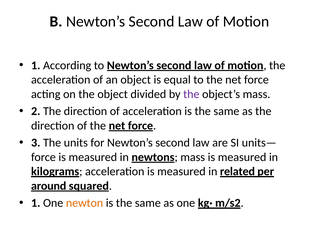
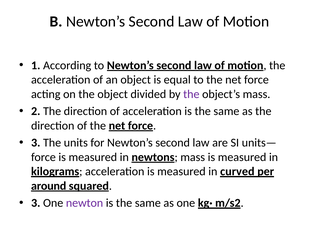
related: related -> curved
1 at (36, 203): 1 -> 3
newton colour: orange -> purple
